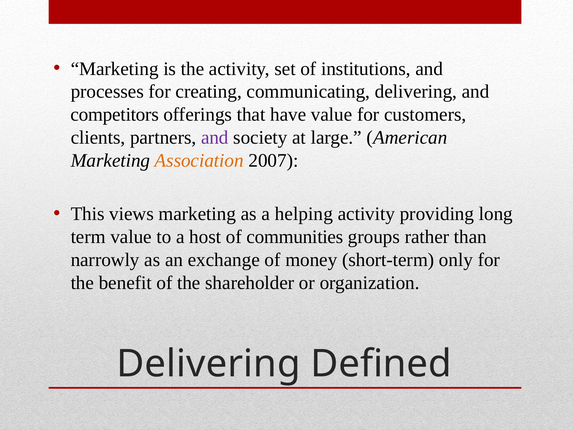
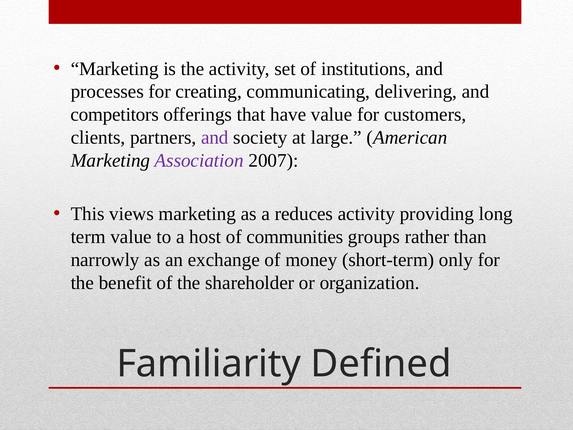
Association colour: orange -> purple
helping: helping -> reduces
Delivering at (208, 364): Delivering -> Familiarity
